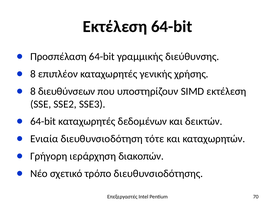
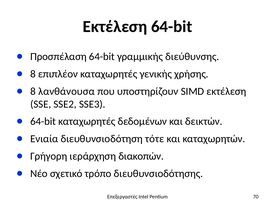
διευθύνσεων: διευθύνσεων -> λανθάνουσα
